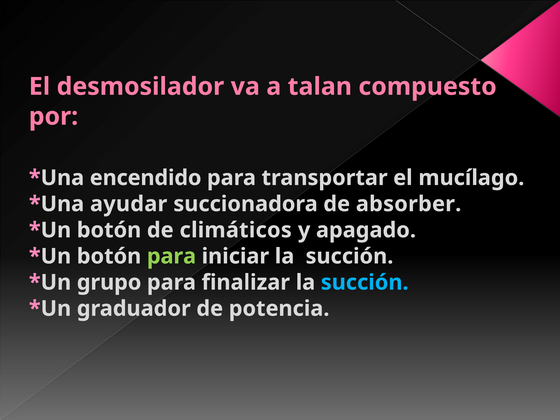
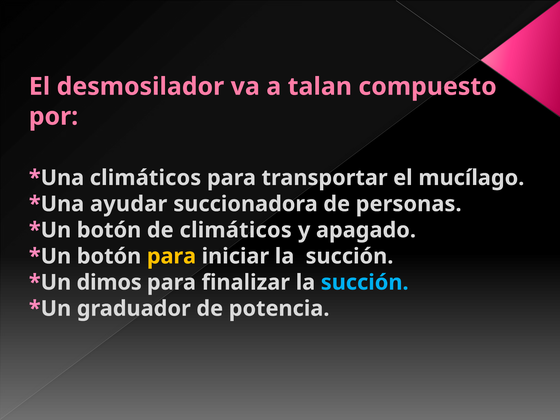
encendido at (146, 178): encendido -> climáticos
absorber: absorber -> personas
para at (171, 256) colour: light green -> yellow
grupo: grupo -> dimos
